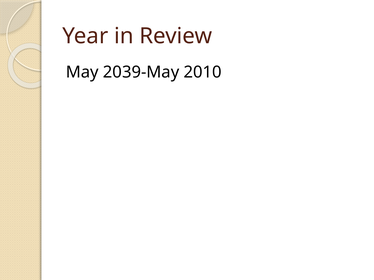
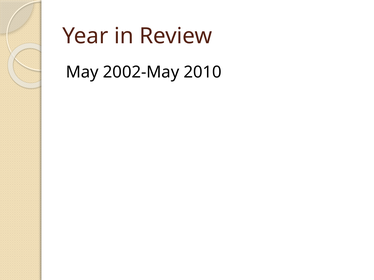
2039-May: 2039-May -> 2002-May
